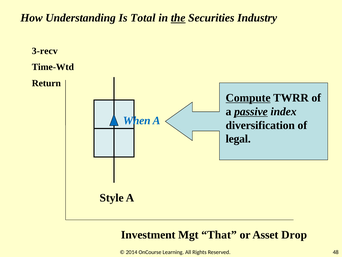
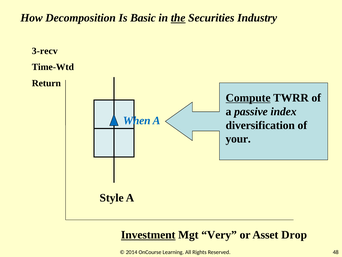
Understanding: Understanding -> Decomposition
Total: Total -> Basic
passive underline: present -> none
legal: legal -> your
Investment underline: none -> present
That: That -> Very
